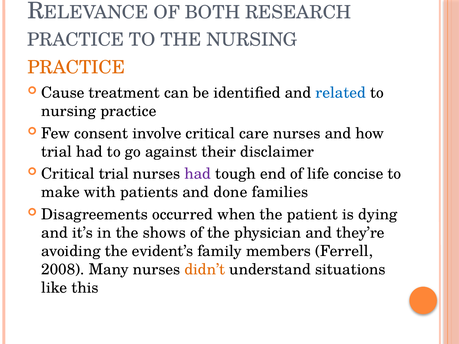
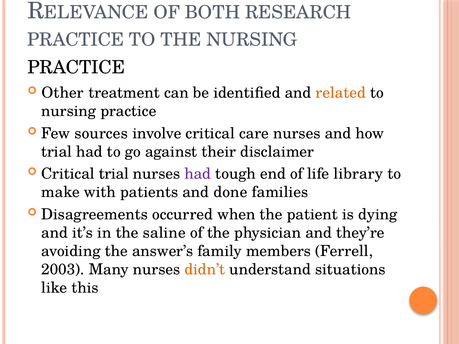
PRACTICE at (76, 67) colour: orange -> black
Cause: Cause -> Other
related colour: blue -> orange
consent: consent -> sources
concise: concise -> library
shows: shows -> saline
evident’s: evident’s -> answer’s
2008: 2008 -> 2003
